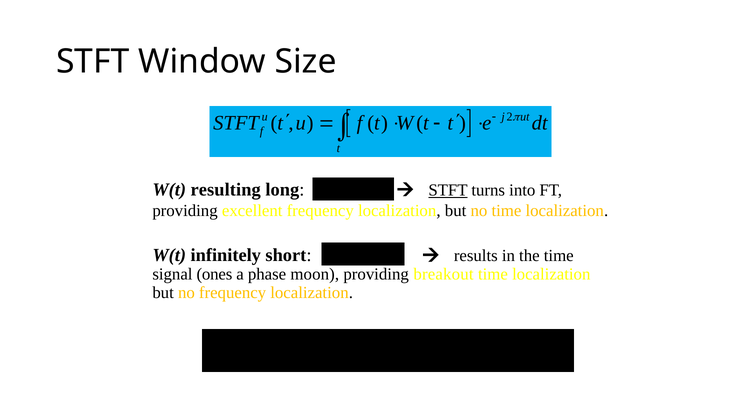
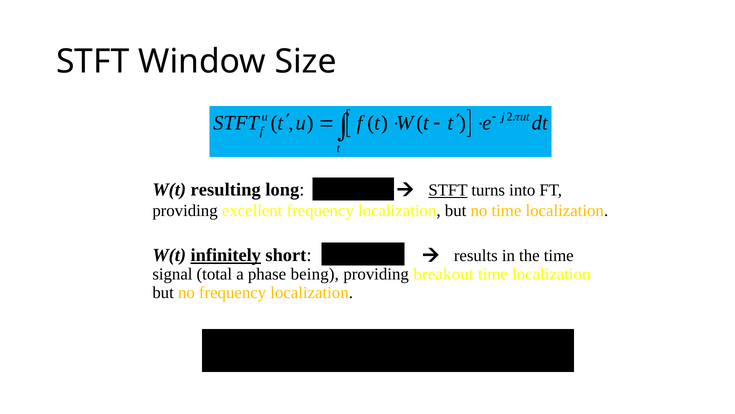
infinitely underline: none -> present
ones: ones -> total
moon: moon -> being
